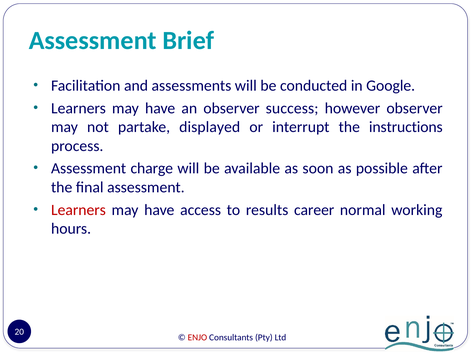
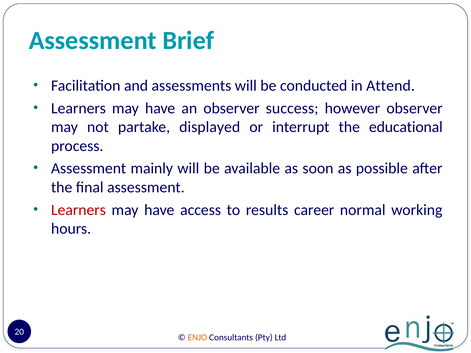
Google: Google -> Attend
instructions: instructions -> educational
charge: charge -> mainly
ENJO colour: red -> orange
